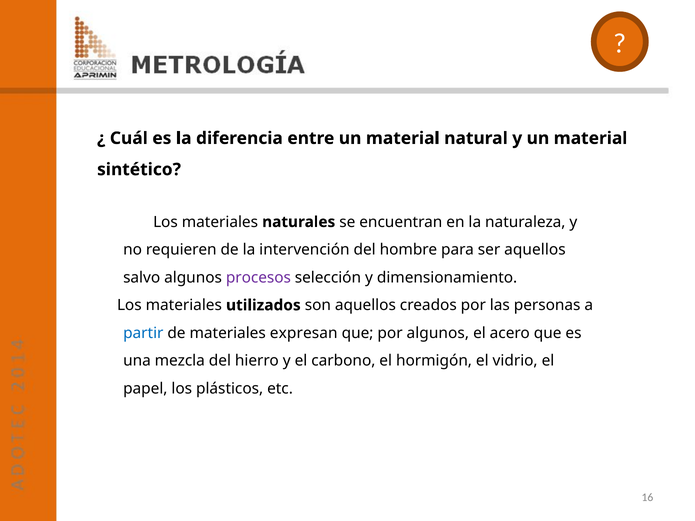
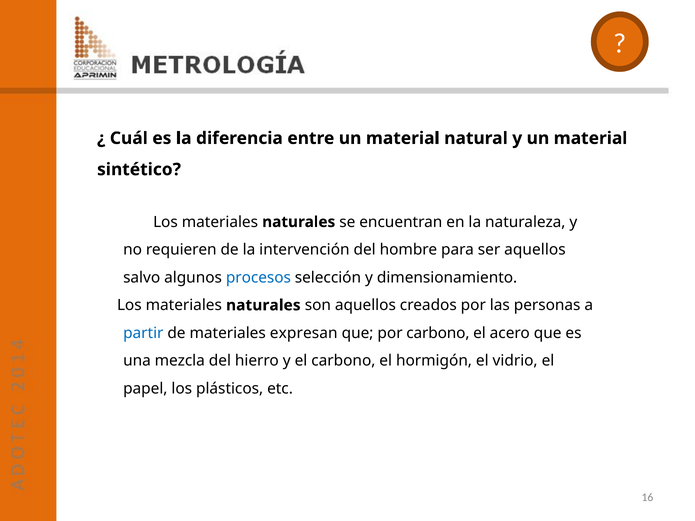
procesos colour: purple -> blue
utilizados at (263, 305): utilizados -> naturales
por algunos: algunos -> carbono
